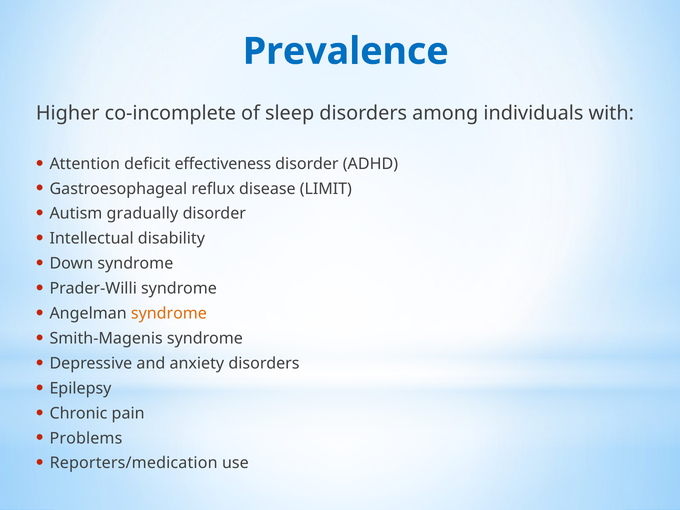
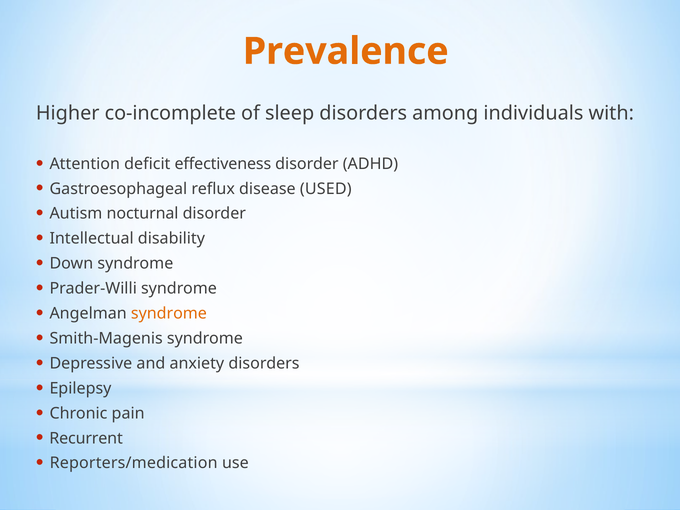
Prevalence colour: blue -> orange
LIMIT: LIMIT -> USED
gradually: gradually -> nocturnal
Problems: Problems -> Recurrent
